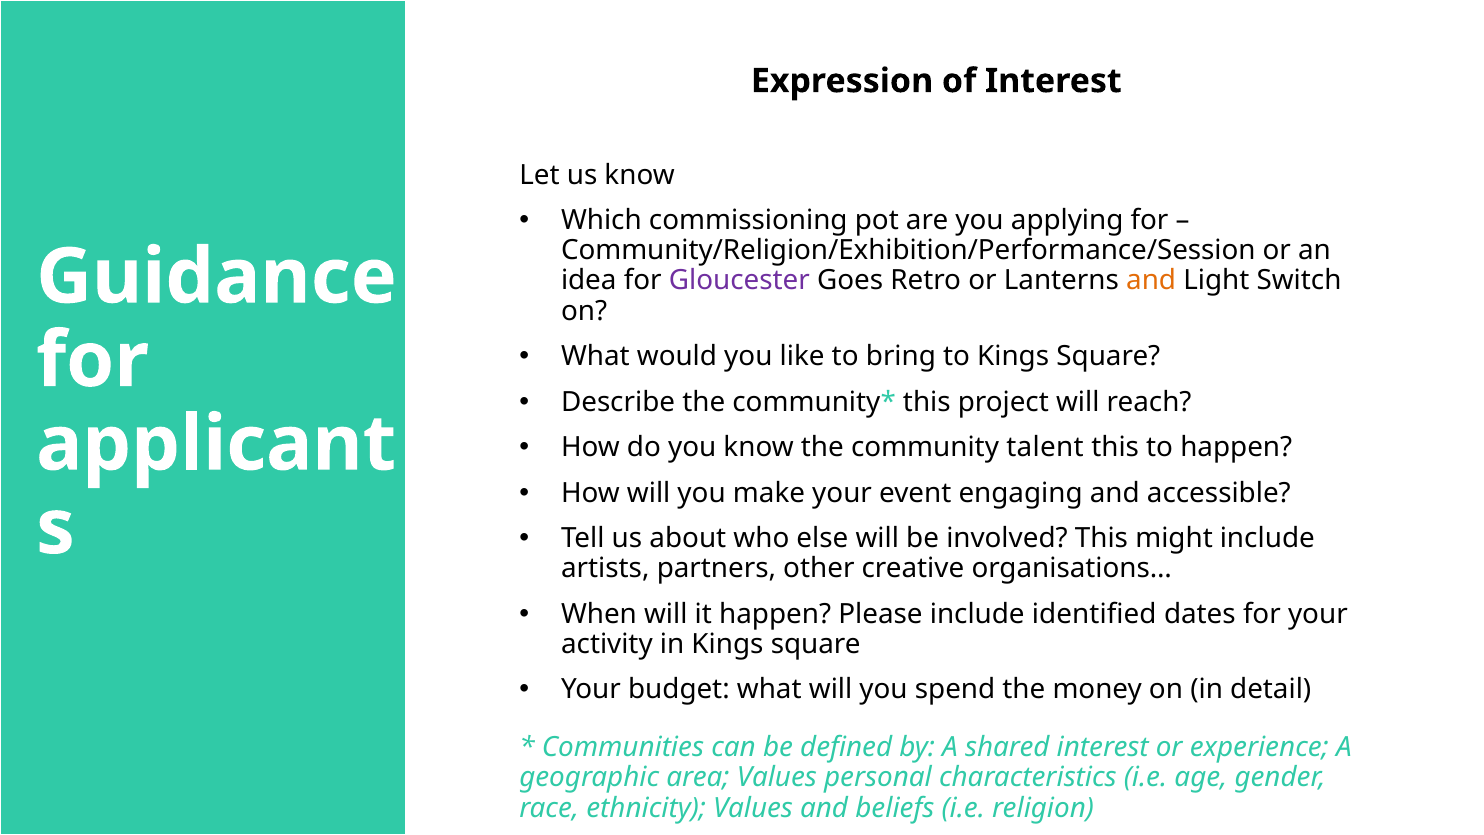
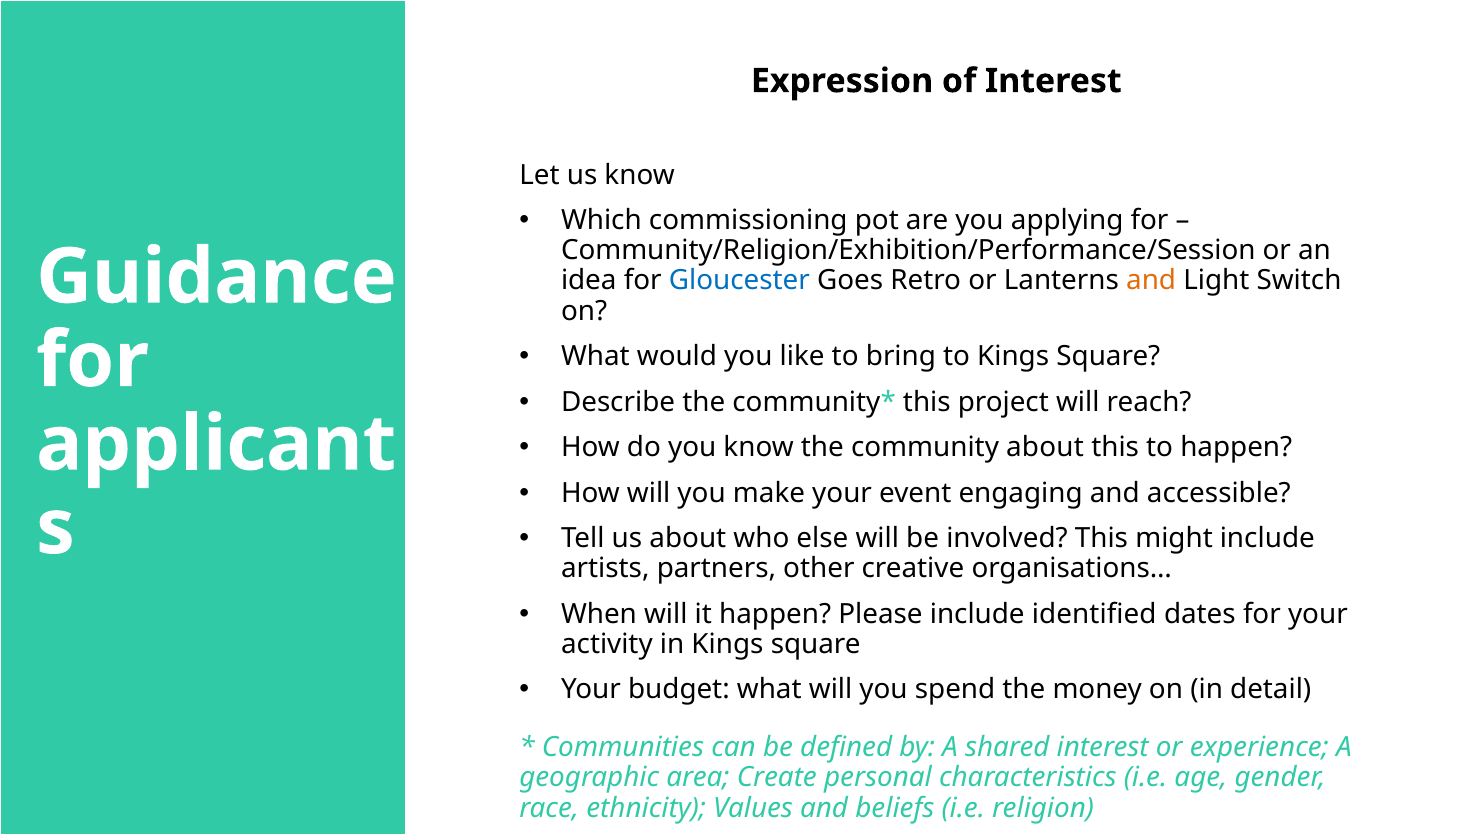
Gloucester colour: purple -> blue
community talent: talent -> about
area Values: Values -> Create
